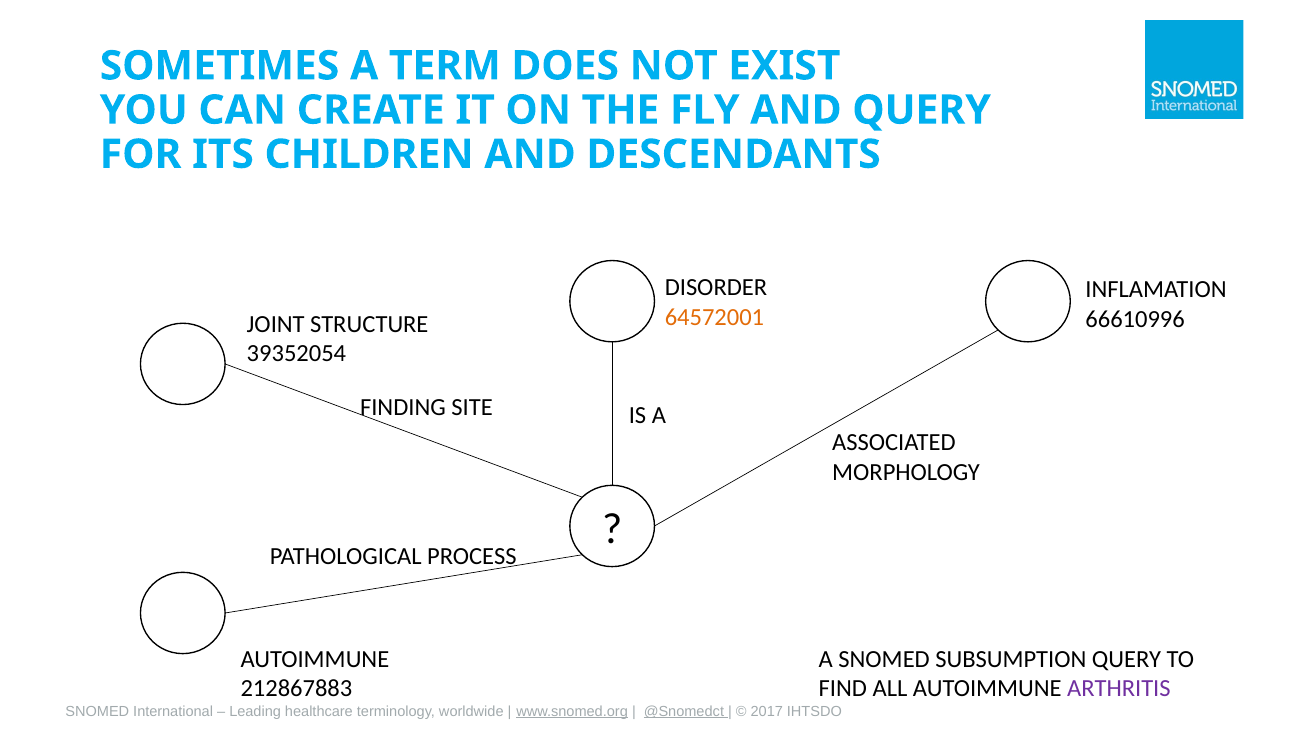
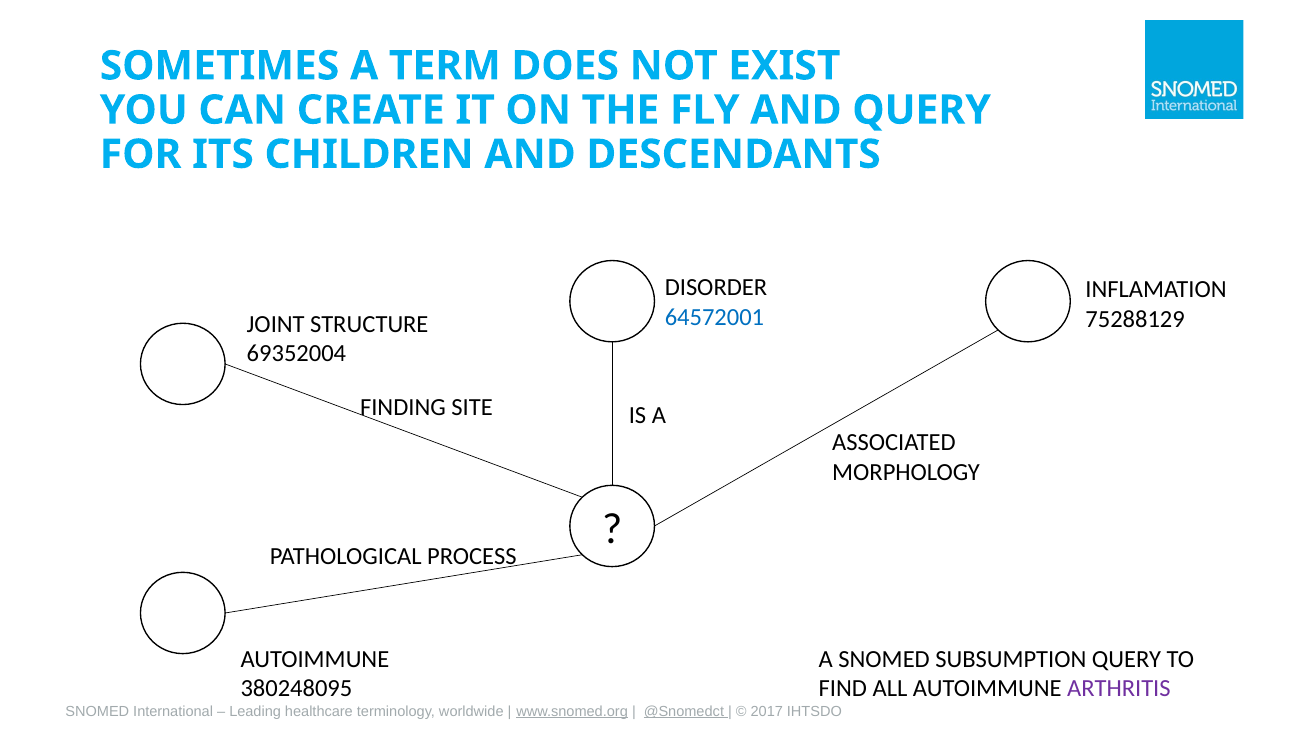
64572001 colour: orange -> blue
66610996: 66610996 -> 75288129
39352054: 39352054 -> 69352004
212867883: 212867883 -> 380248095
